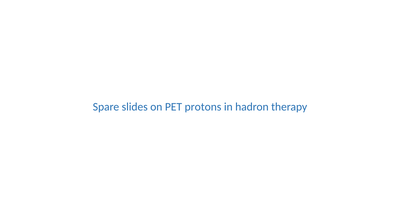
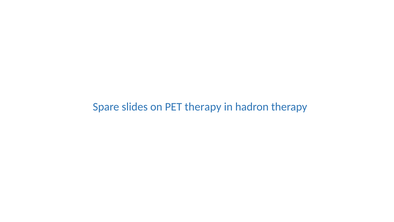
PET protons: protons -> therapy
